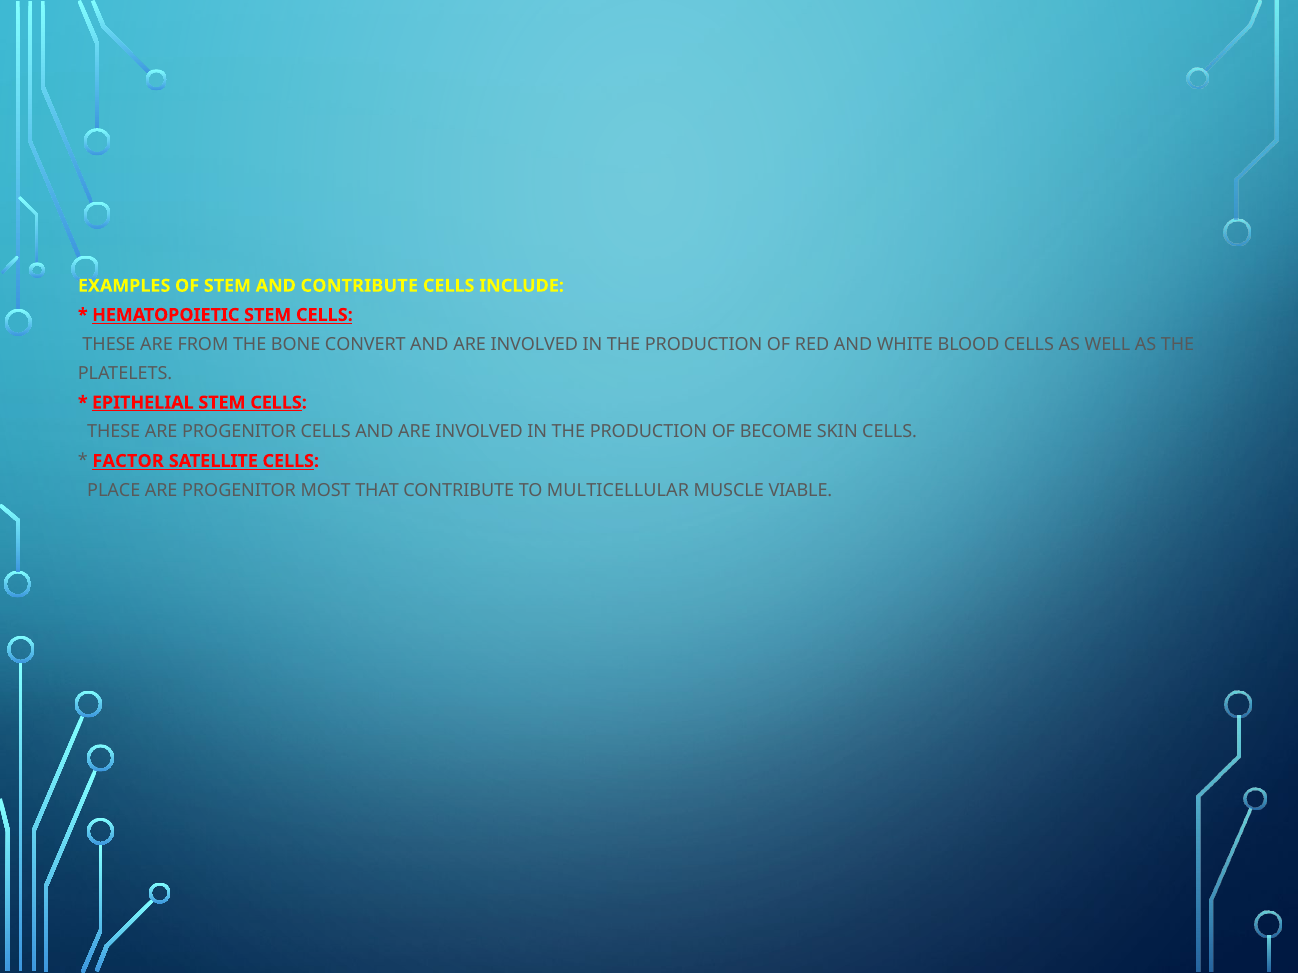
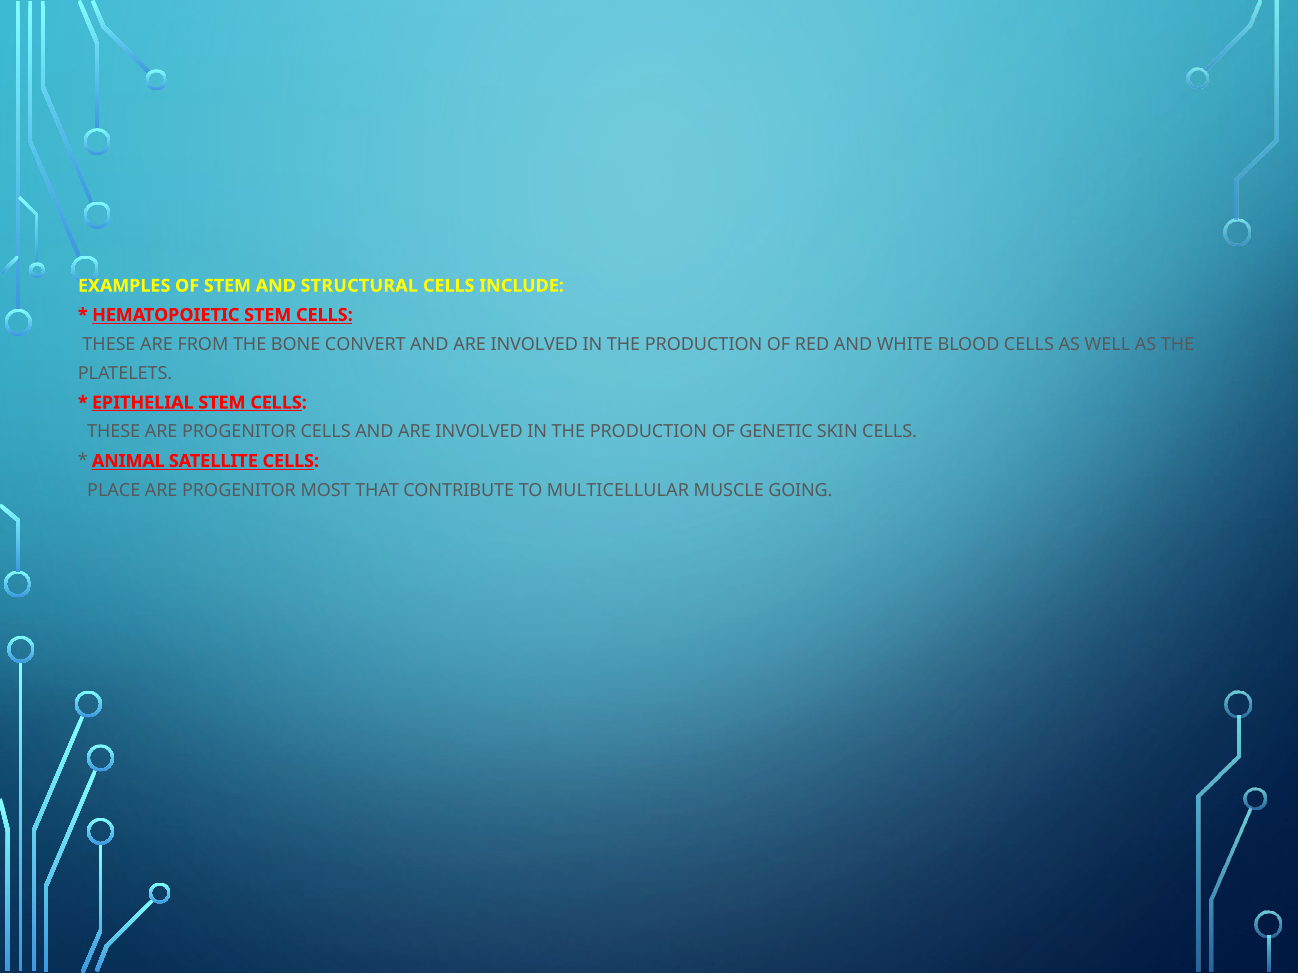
AND CONTRIBUTE: CONTRIBUTE -> STRUCTURAL
BECOME: BECOME -> GENETIC
FACTOR: FACTOR -> ANIMAL
VIABLE: VIABLE -> GOING
